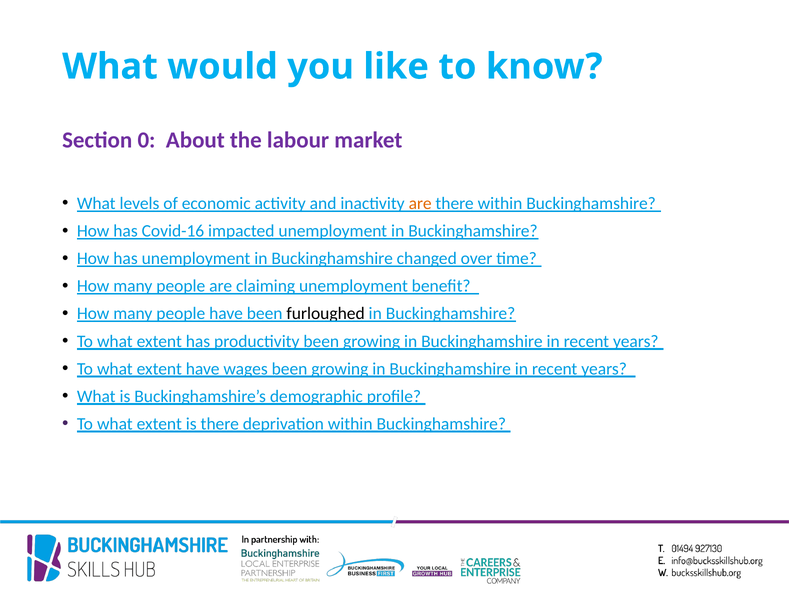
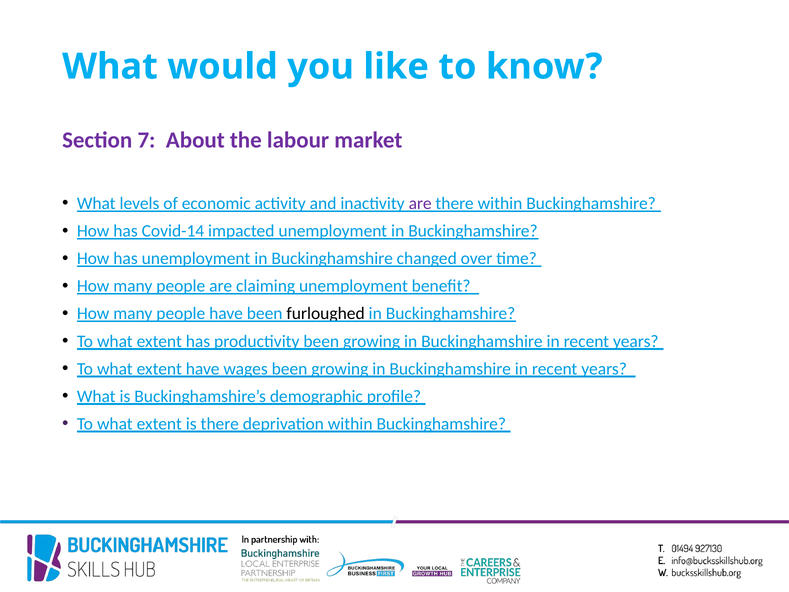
0: 0 -> 7
are at (420, 203) colour: orange -> purple
Covid-16: Covid-16 -> Covid-14
